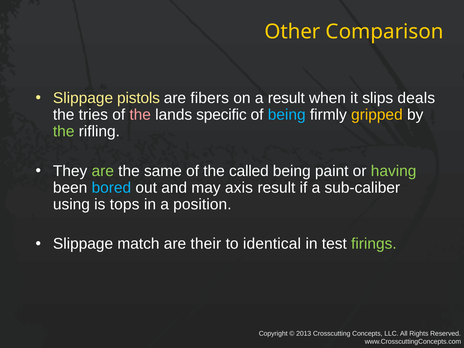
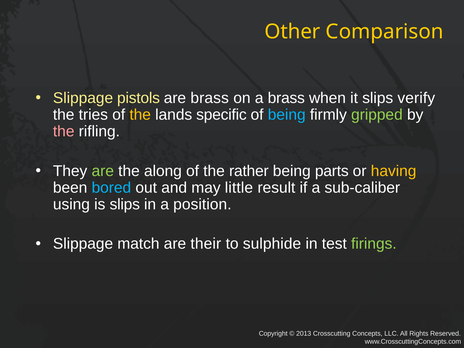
are fibers: fibers -> brass
a result: result -> brass
deals: deals -> verify
the at (140, 115) colour: pink -> yellow
gripped colour: yellow -> light green
the at (64, 131) colour: light green -> pink
same: same -> along
called: called -> rather
paint: paint -> parts
having colour: light green -> yellow
axis: axis -> little
is tops: tops -> slips
identical: identical -> sulphide
